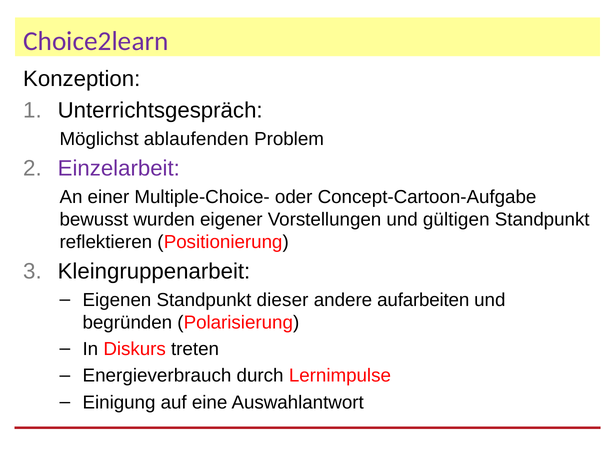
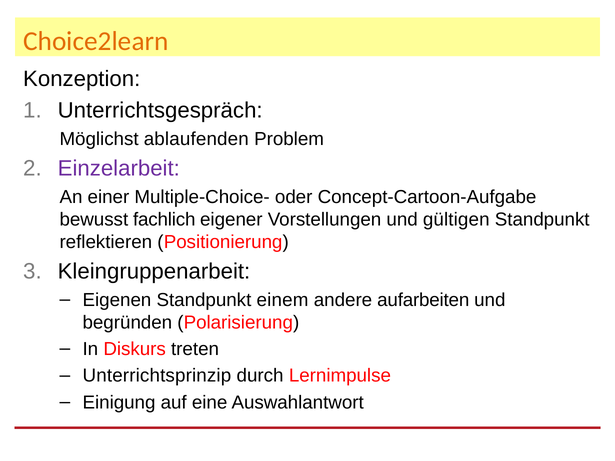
Choice2learn colour: purple -> orange
wurden: wurden -> fachlich
dieser: dieser -> einem
Energieverbrauch: Energieverbrauch -> Unterrichtsprinzip
